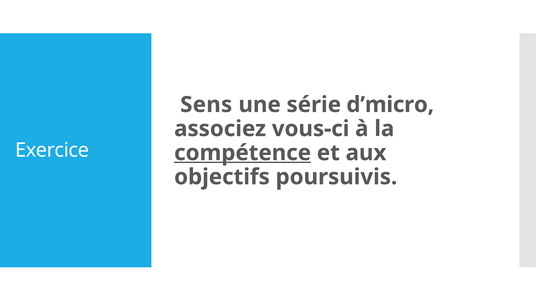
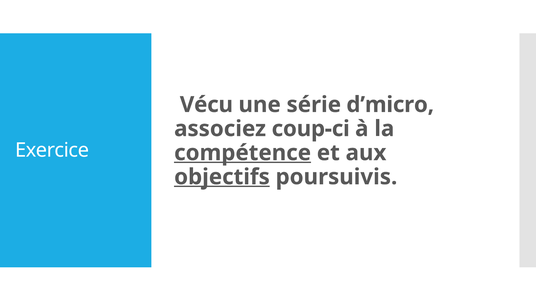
Sens: Sens -> Vécu
vous-ci: vous-ci -> coup-ci
objectifs underline: none -> present
